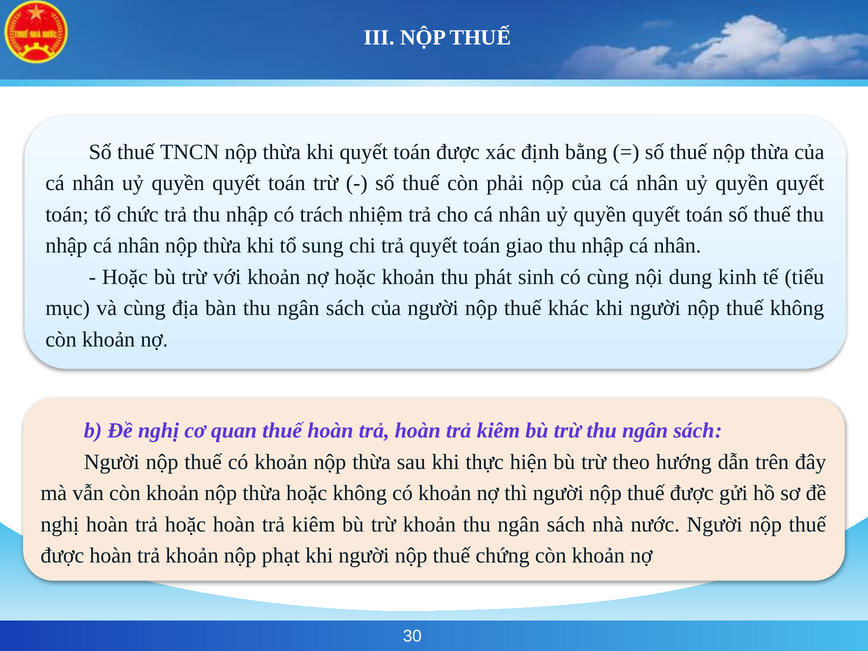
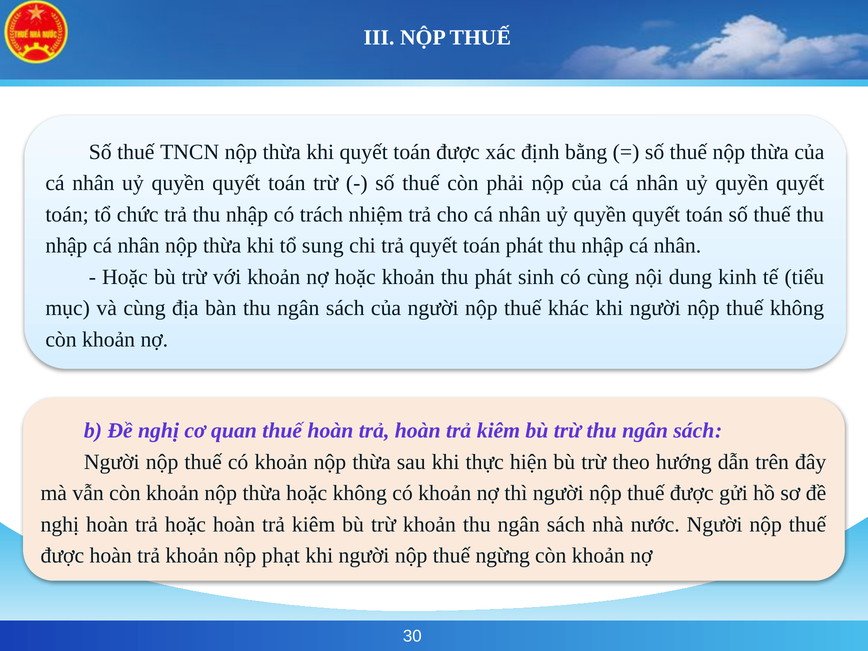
toán giao: giao -> phát
chứng: chứng -> ngừng
